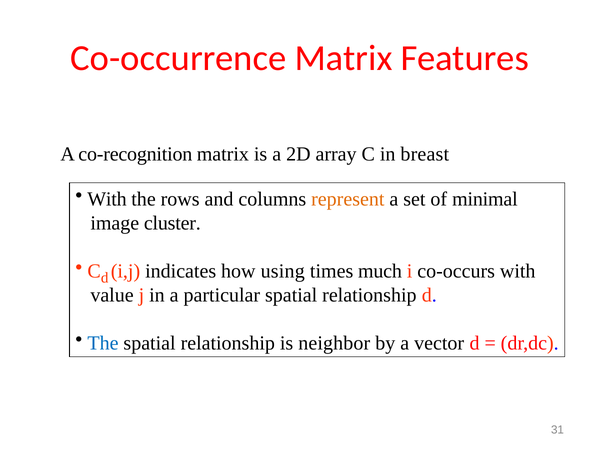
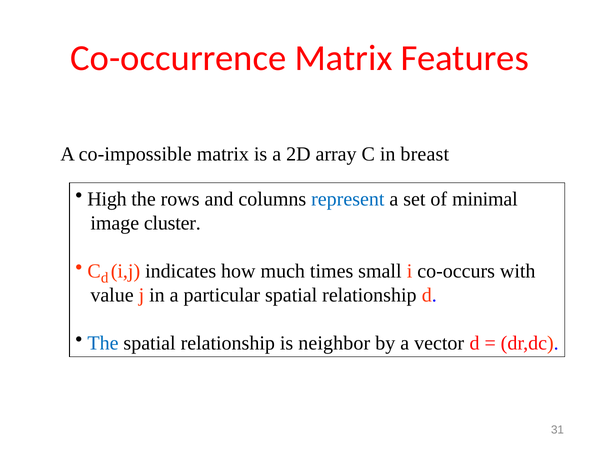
co-recognition: co-recognition -> co-impossible
With at (107, 199): With -> High
represent colour: orange -> blue
using: using -> much
much: much -> small
